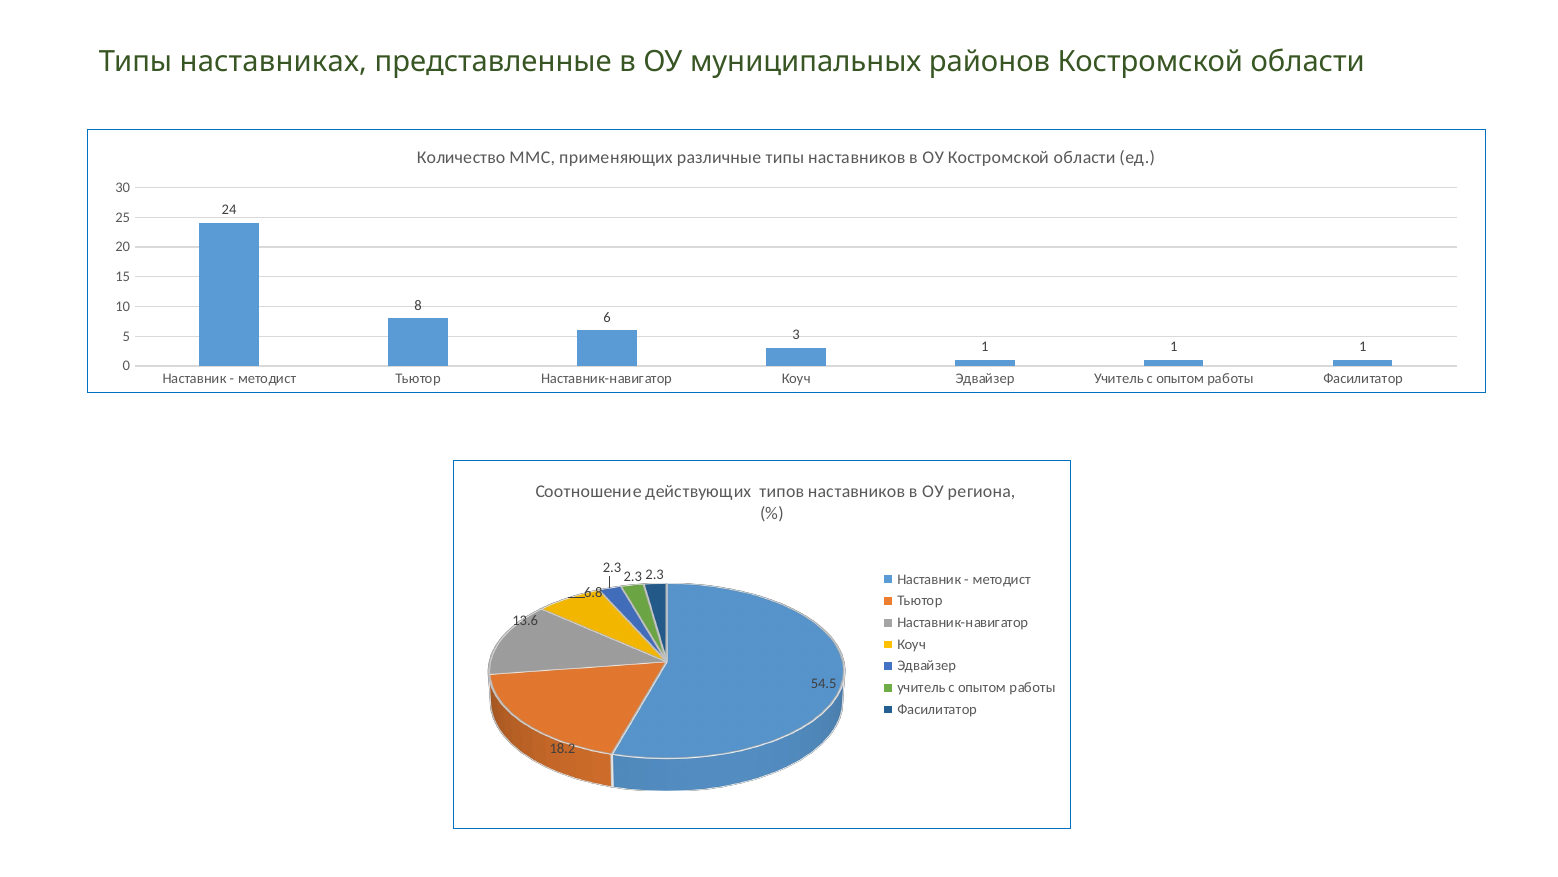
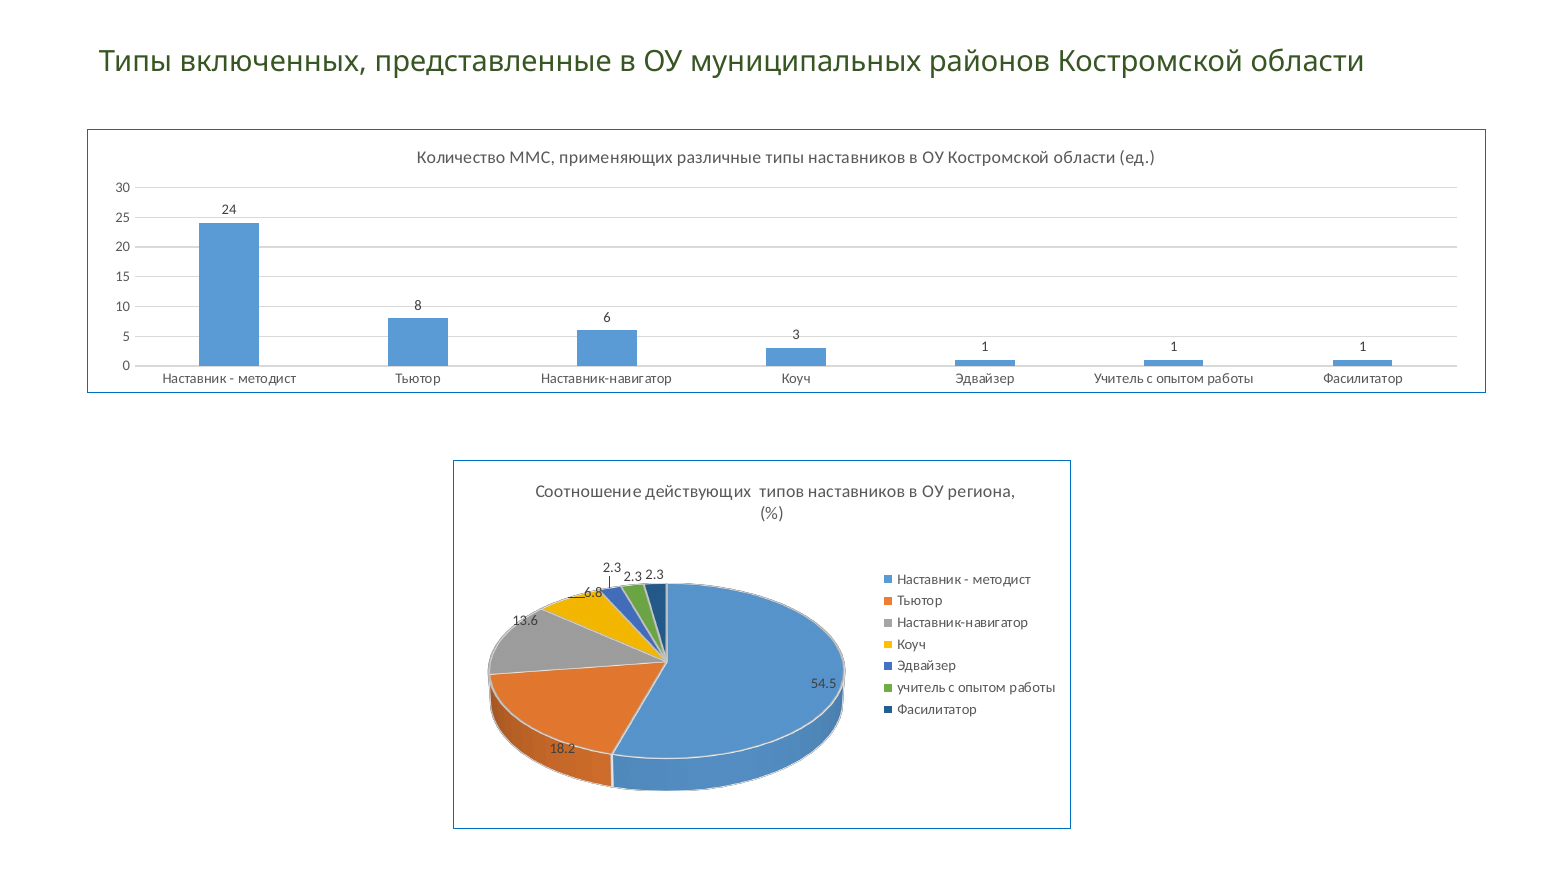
наставниках: наставниках -> включенных
